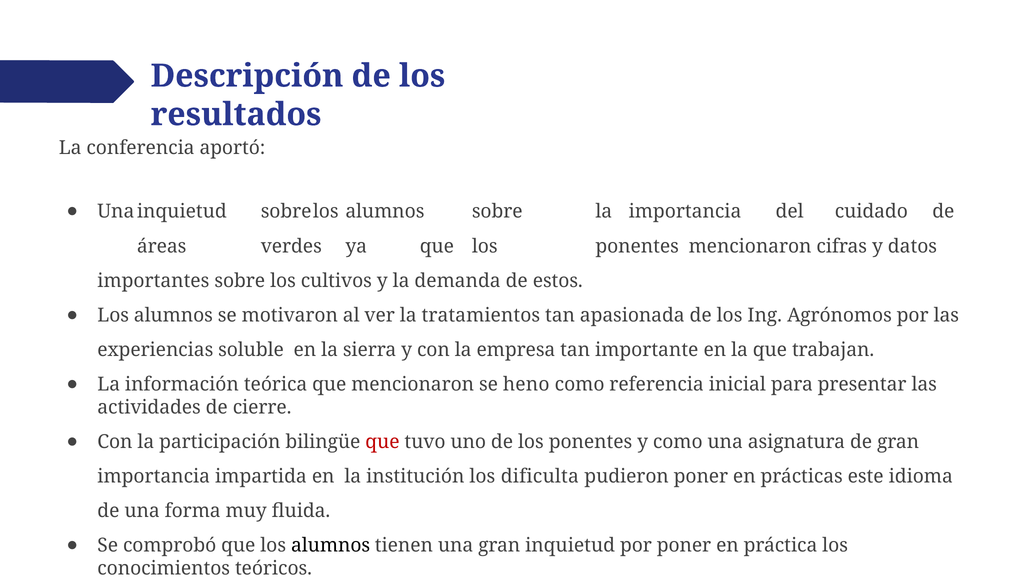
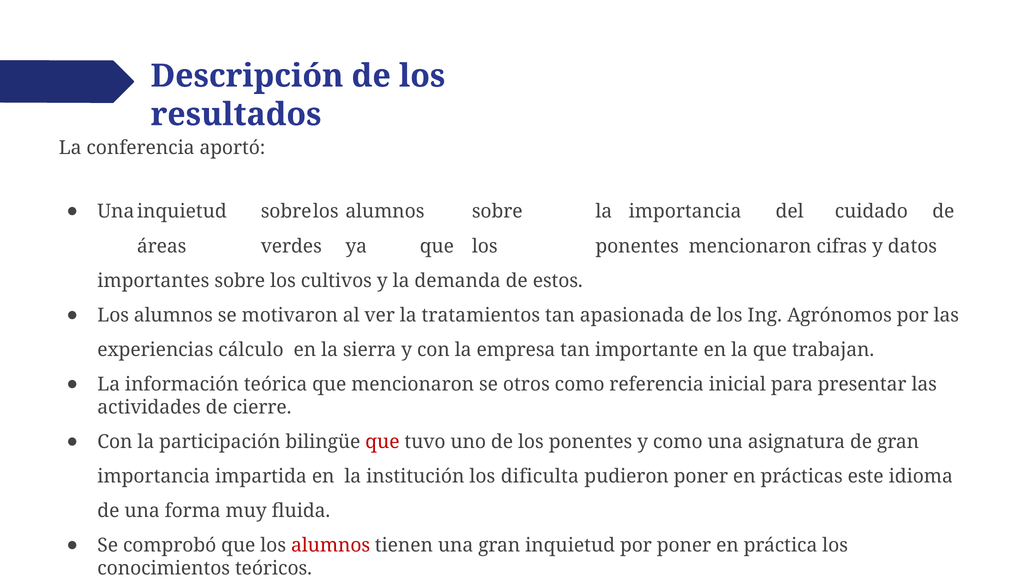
soluble: soluble -> cálculo
heno: heno -> otros
alumnos at (331, 545) colour: black -> red
